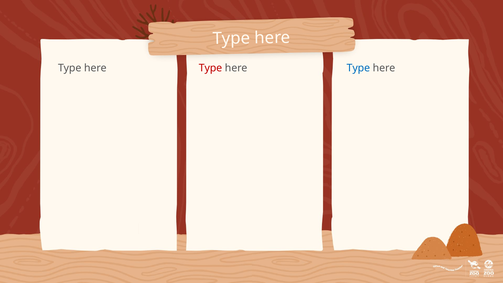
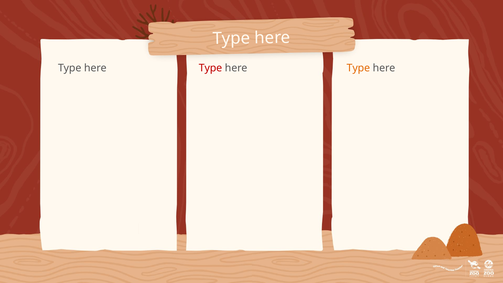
Type at (358, 68) colour: blue -> orange
